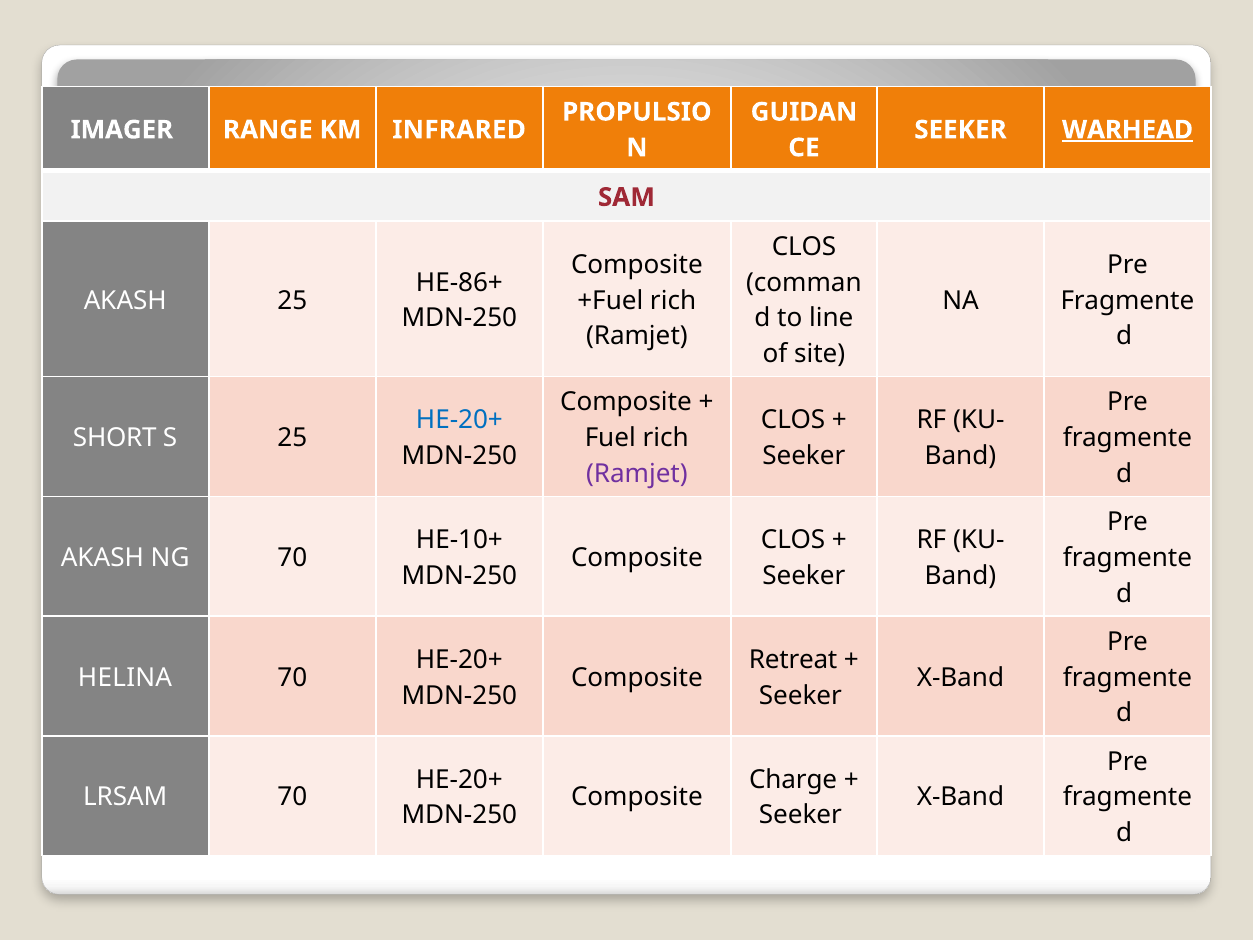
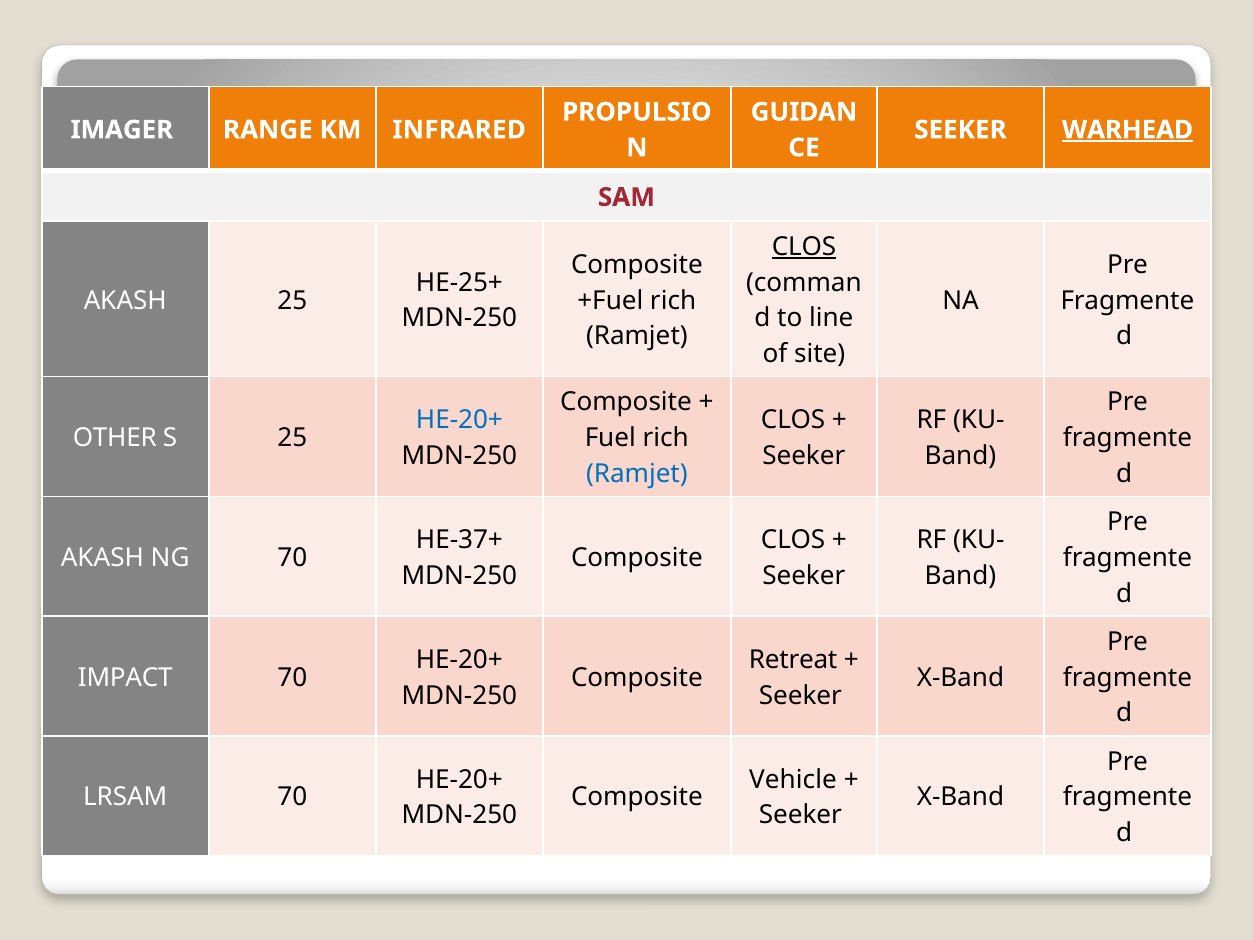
CLOS at (804, 247) underline: none -> present
HE-86+: HE-86+ -> HE-25+
SHORT: SHORT -> OTHER
Ramjet at (637, 474) colour: purple -> blue
HE-10+: HE-10+ -> HE-37+
HELINA: HELINA -> IMPACT
Charge: Charge -> Vehicle
